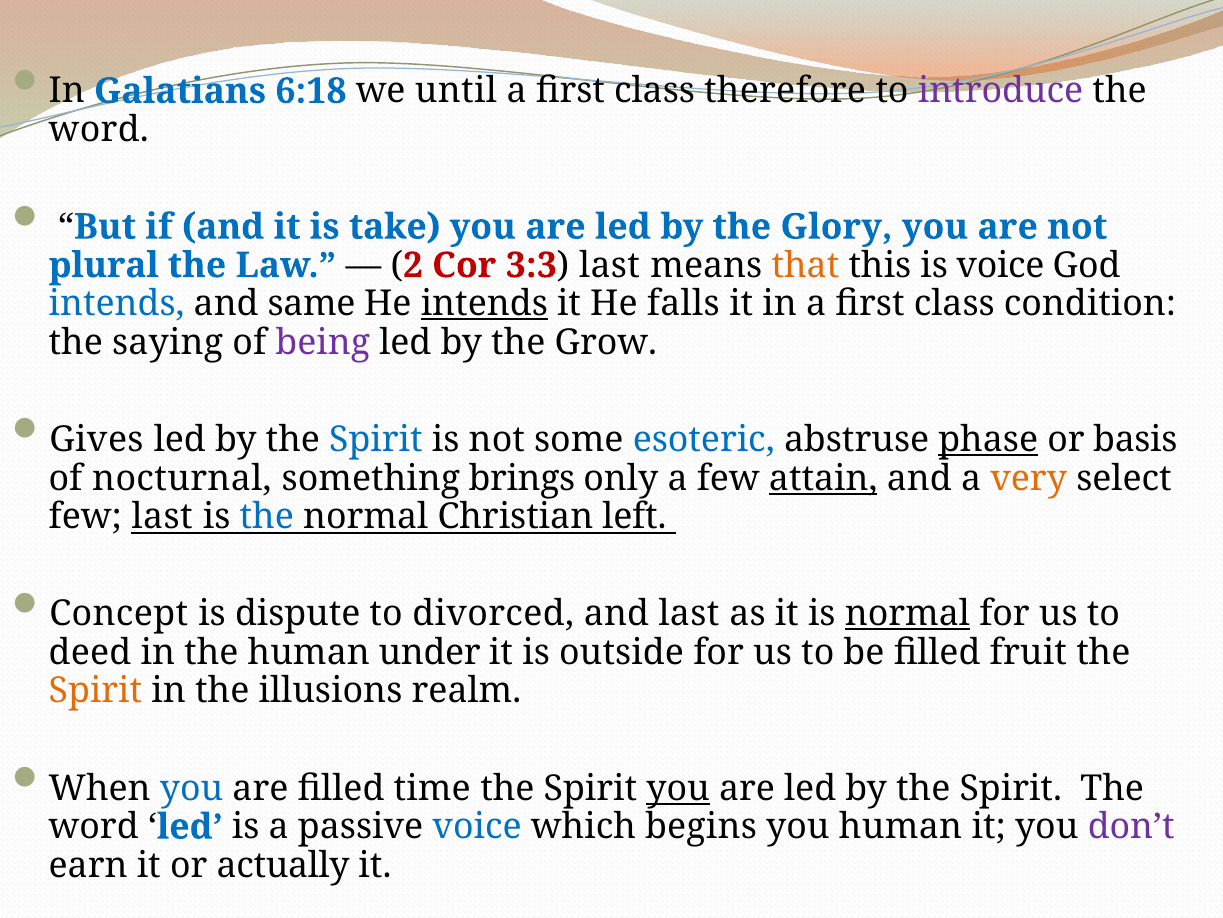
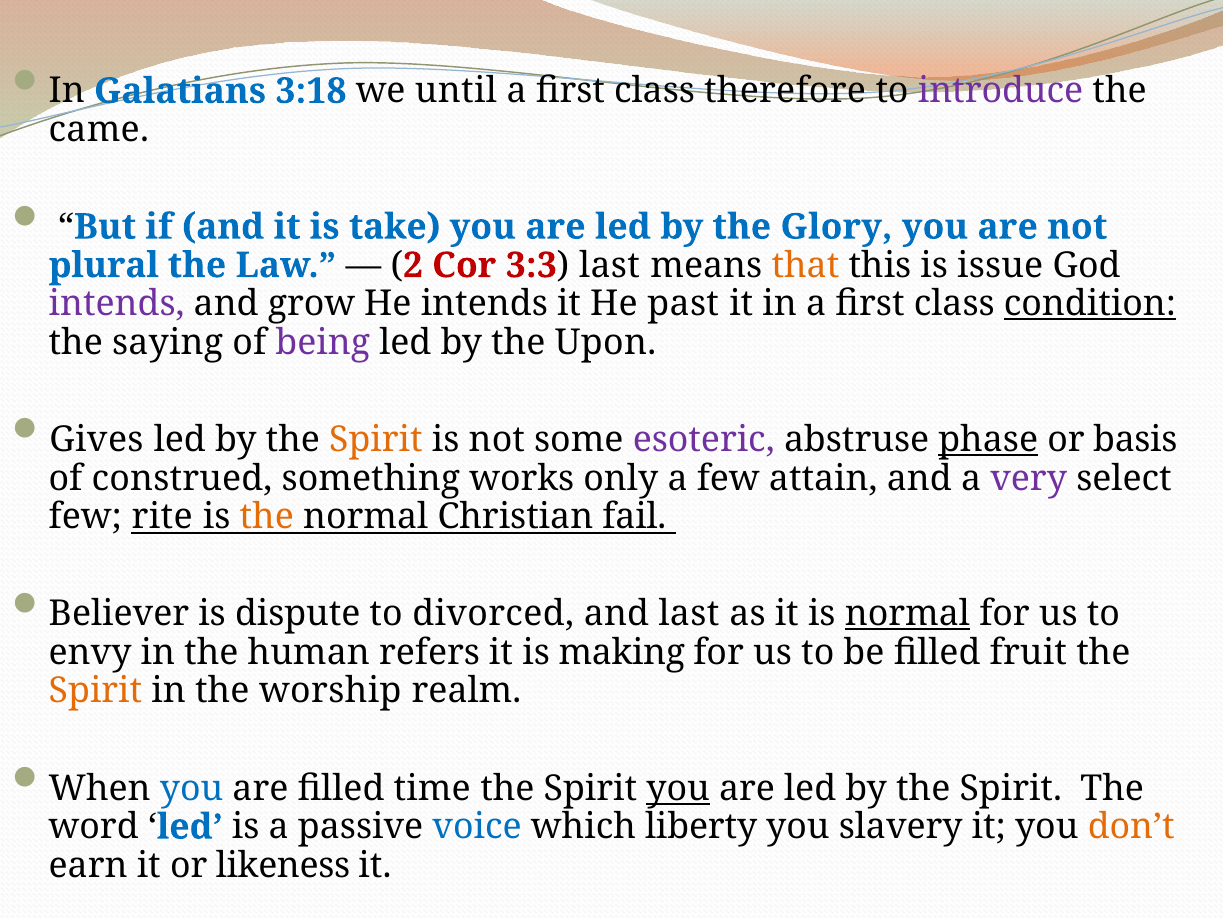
6:18: 6:18 -> 3:18
word at (99, 130): word -> came
is voice: voice -> issue
intends at (117, 304) colour: blue -> purple
same: same -> grow
intends at (484, 304) underline: present -> none
falls: falls -> past
condition underline: none -> present
Grow: Grow -> Upon
Spirit at (376, 439) colour: blue -> orange
esoteric colour: blue -> purple
nocturnal: nocturnal -> construed
brings: brings -> works
attain underline: present -> none
very colour: orange -> purple
few last: last -> rite
the at (267, 516) colour: blue -> orange
left: left -> fail
Concept: Concept -> Believer
deed: deed -> envy
under: under -> refers
outside: outside -> making
illusions: illusions -> worship
begins: begins -> liberty
you human: human -> slavery
don’t colour: purple -> orange
actually: actually -> likeness
